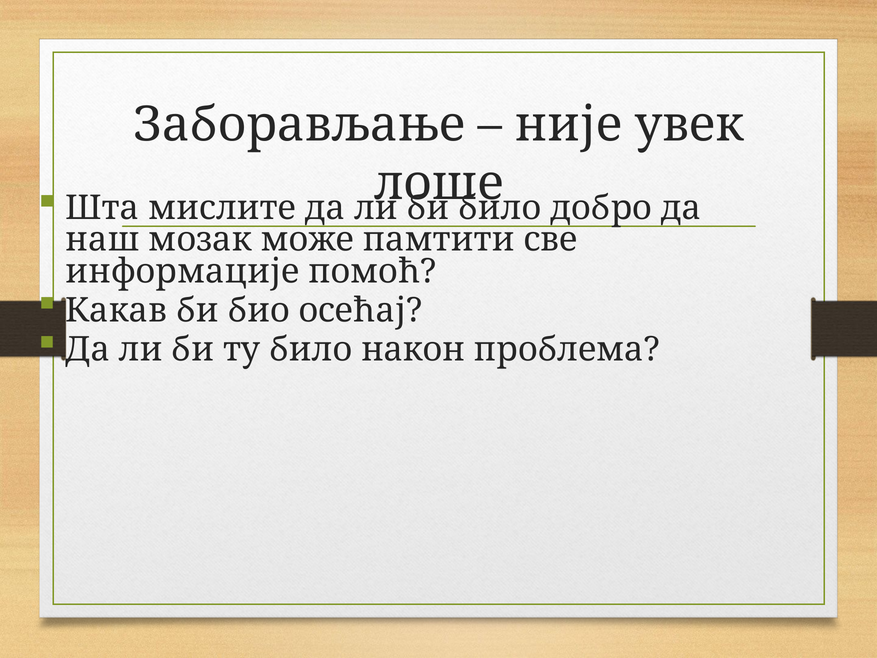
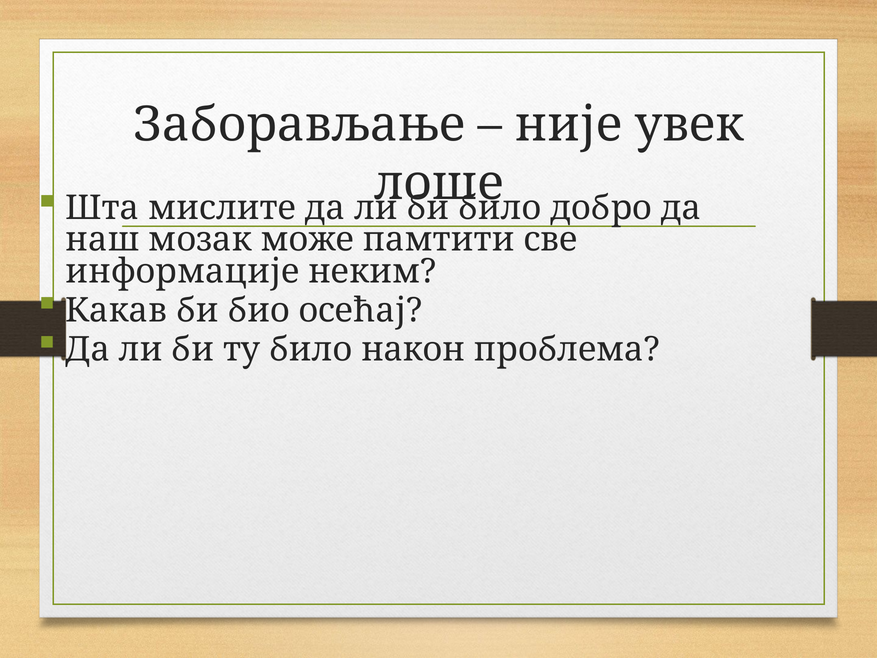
помоћ: помоћ -> неким
